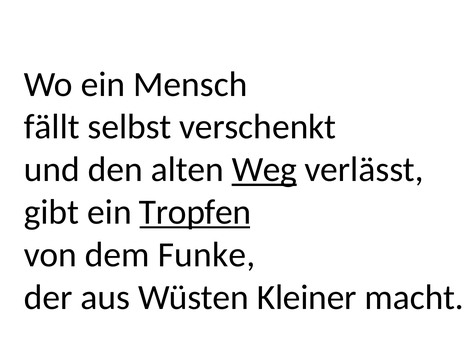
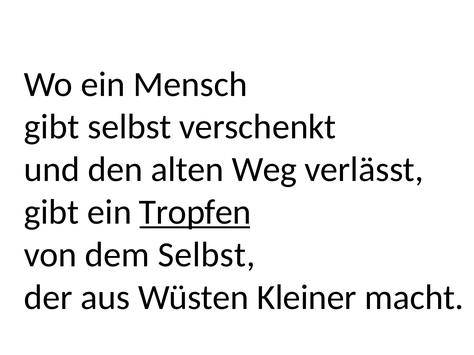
fällt at (52, 127): fällt -> gibt
Weg underline: present -> none
dem Funke: Funke -> Selbst
